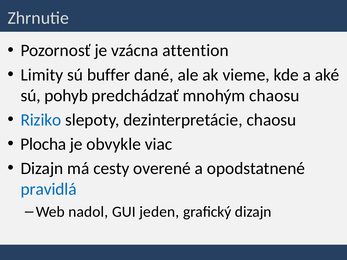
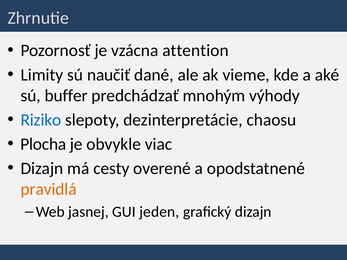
buffer: buffer -> naučiť
pohyb: pohyb -> buffer
mnohým chaosu: chaosu -> výhody
pravidlá colour: blue -> orange
nadol: nadol -> jasnej
